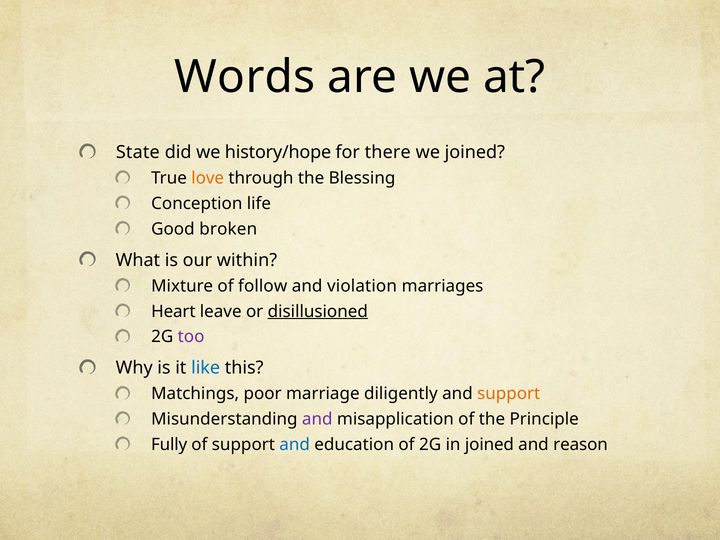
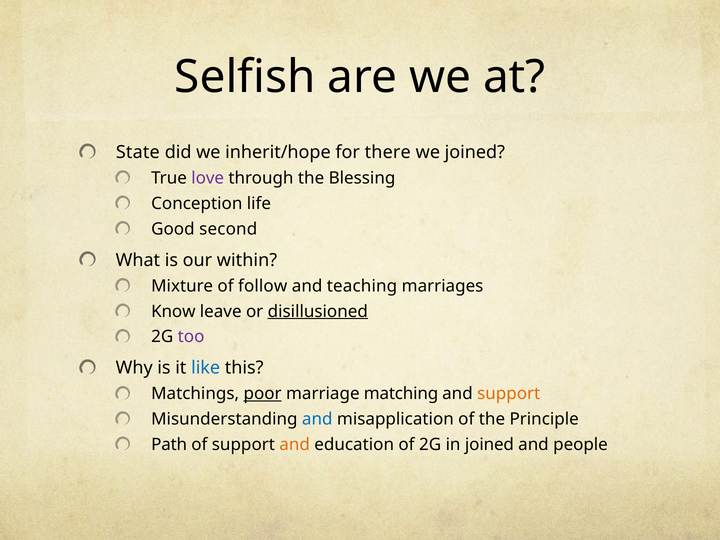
Words: Words -> Selfish
history/hope: history/hope -> inherit/hope
love colour: orange -> purple
broken: broken -> second
violation: violation -> teaching
Heart: Heart -> Know
poor underline: none -> present
diligently: diligently -> matching
and at (317, 419) colour: purple -> blue
Fully: Fully -> Path
and at (295, 445) colour: blue -> orange
reason: reason -> people
